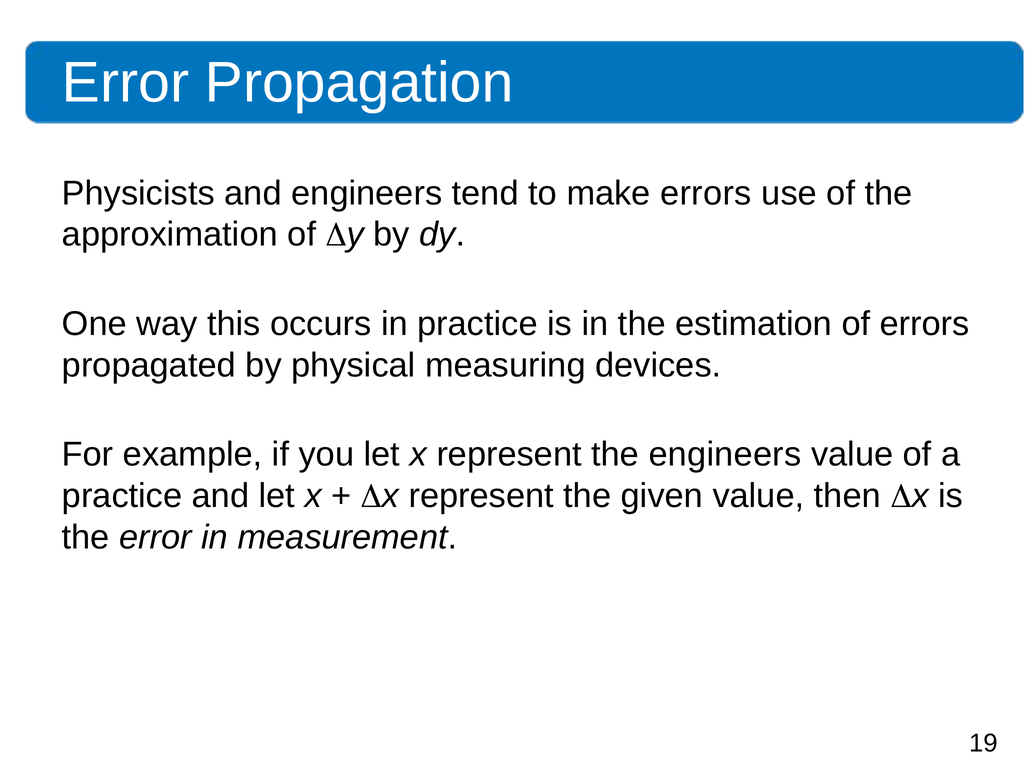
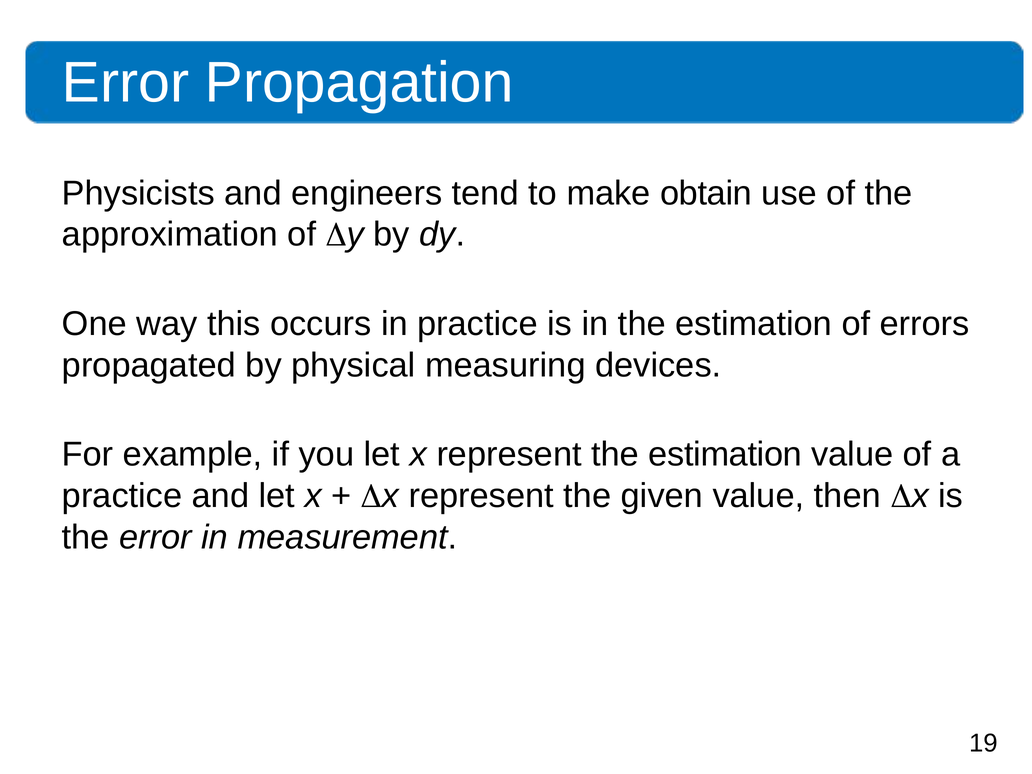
make errors: errors -> obtain
represent the engineers: engineers -> estimation
